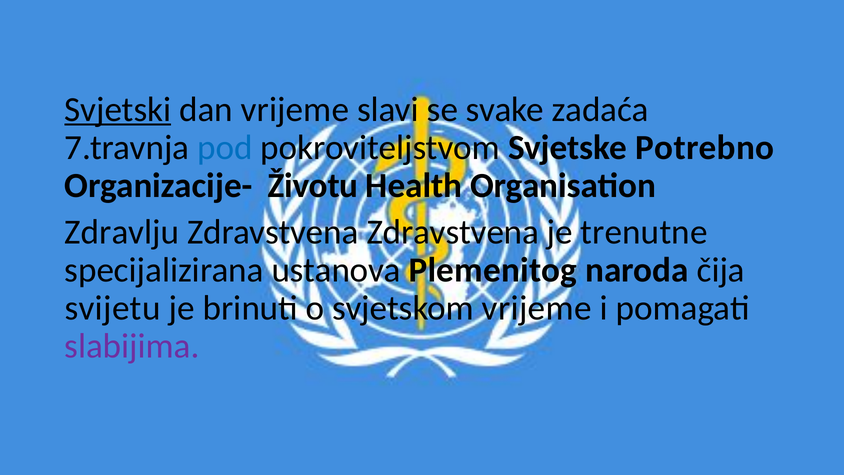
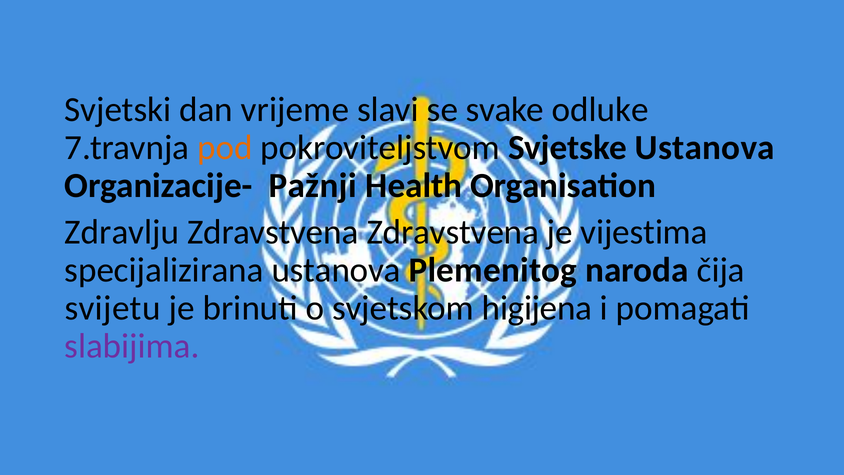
Svjetski underline: present -> none
zadaća: zadaća -> odluke
pod colour: blue -> orange
Svjetske Potrebno: Potrebno -> Ustanova
Životu: Životu -> Pažnji
trenutne: trenutne -> vijestima
svjetskom vrijeme: vrijeme -> higijena
